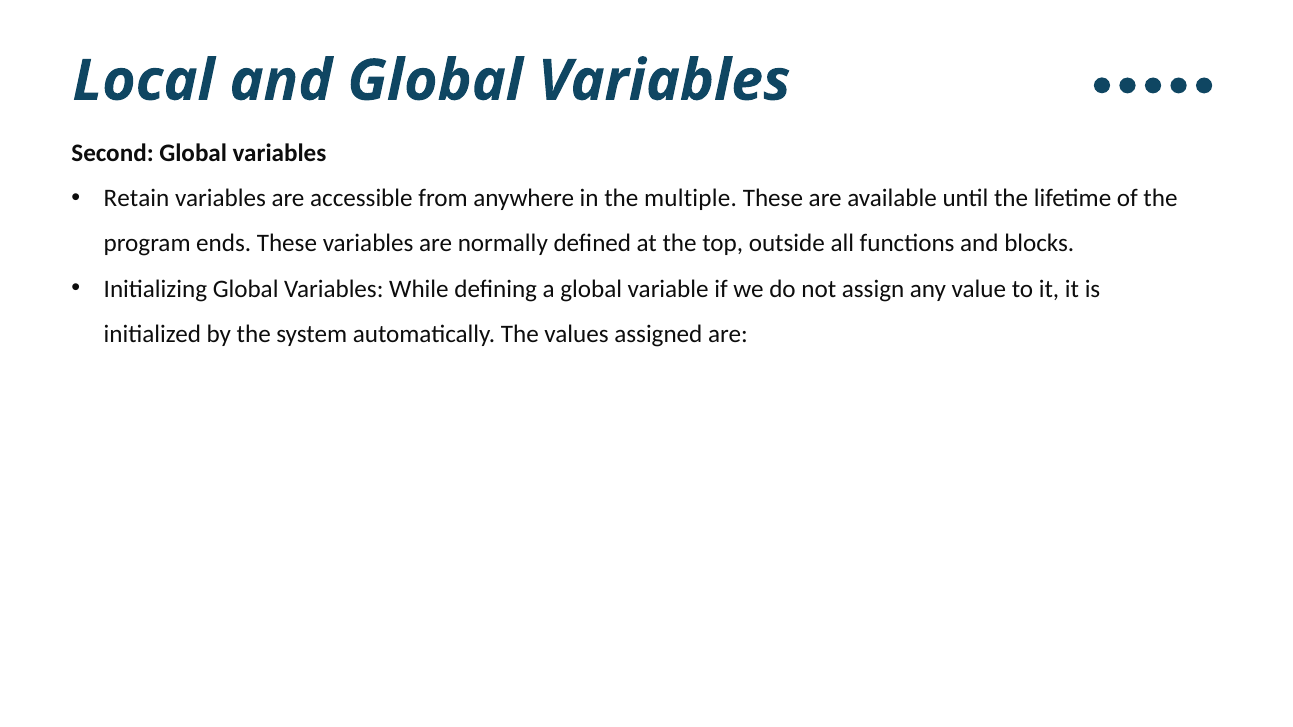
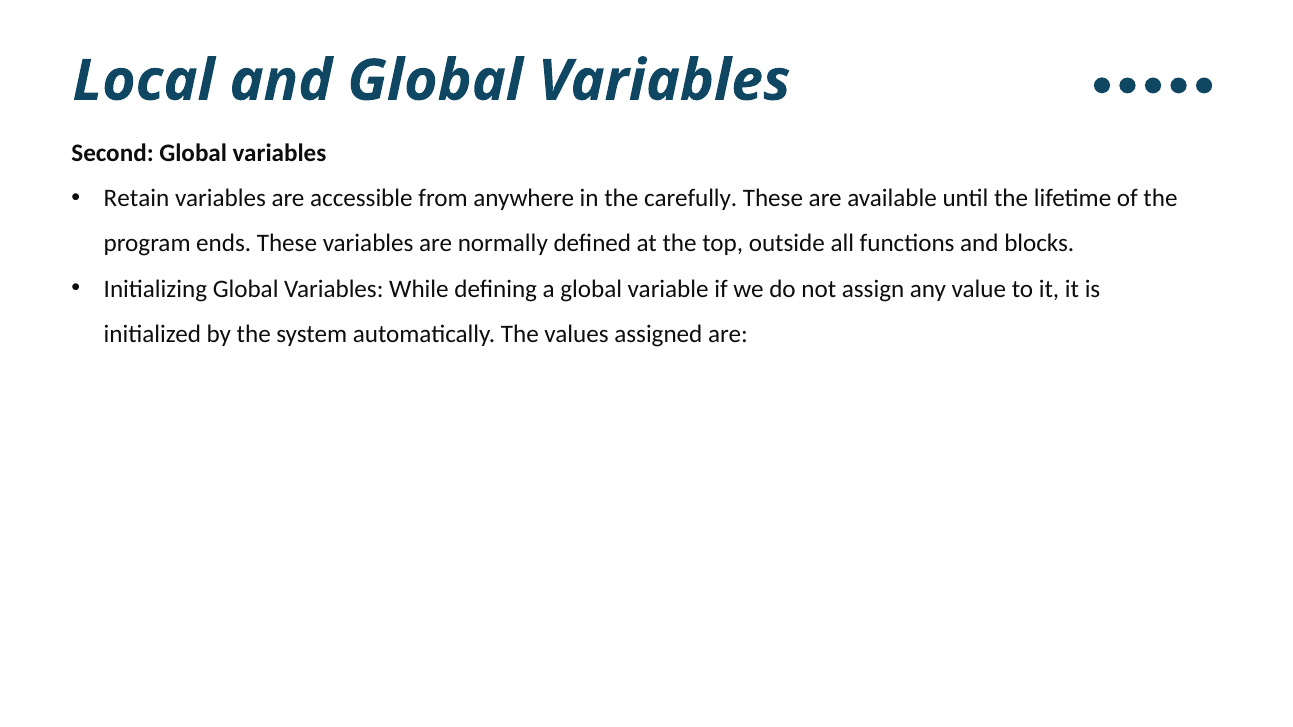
multiple: multiple -> carefully
